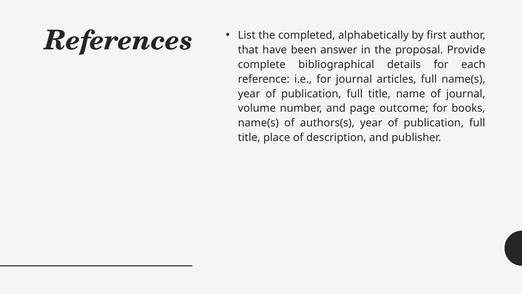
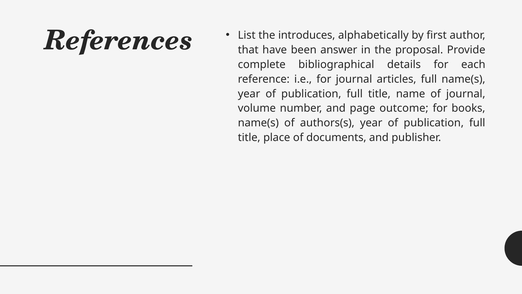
completed: completed -> introduces
description: description -> documents
